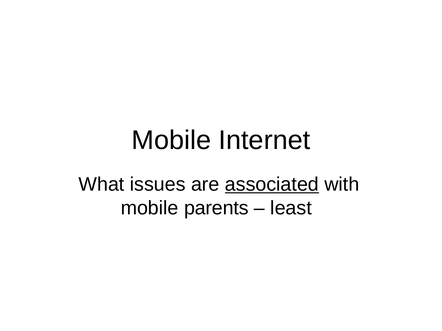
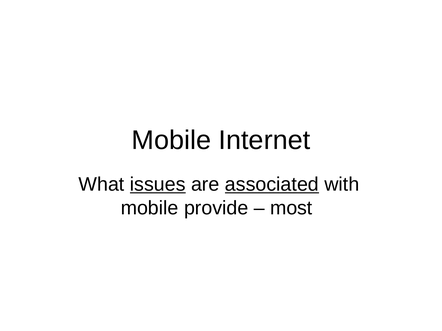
issues underline: none -> present
parents: parents -> provide
least: least -> most
